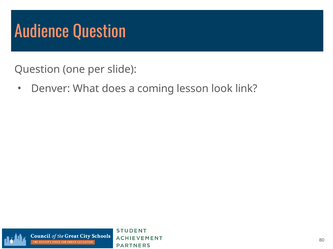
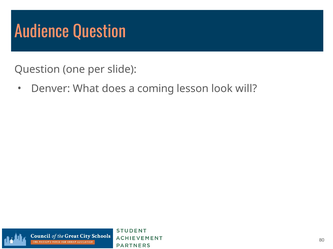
link: link -> will
